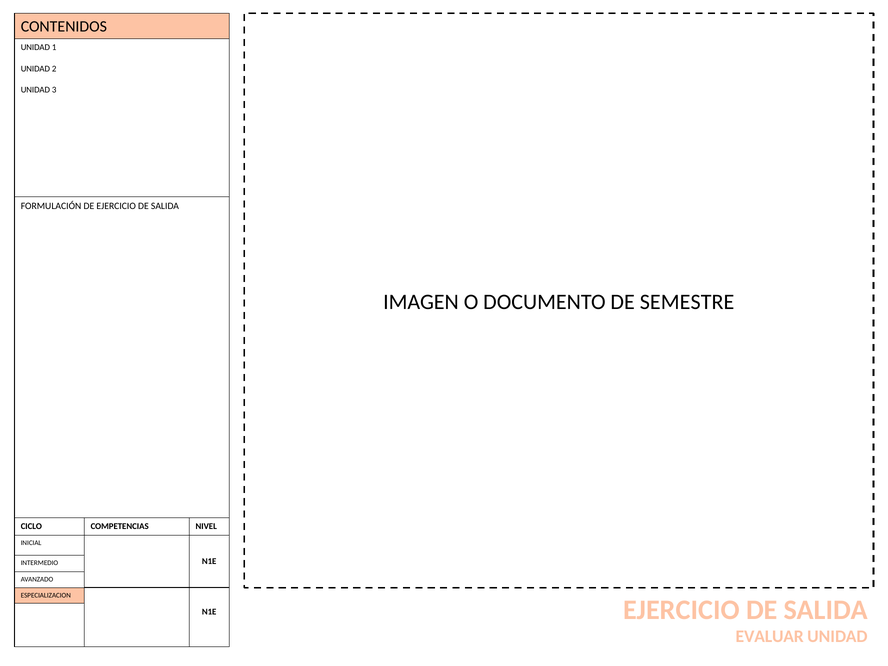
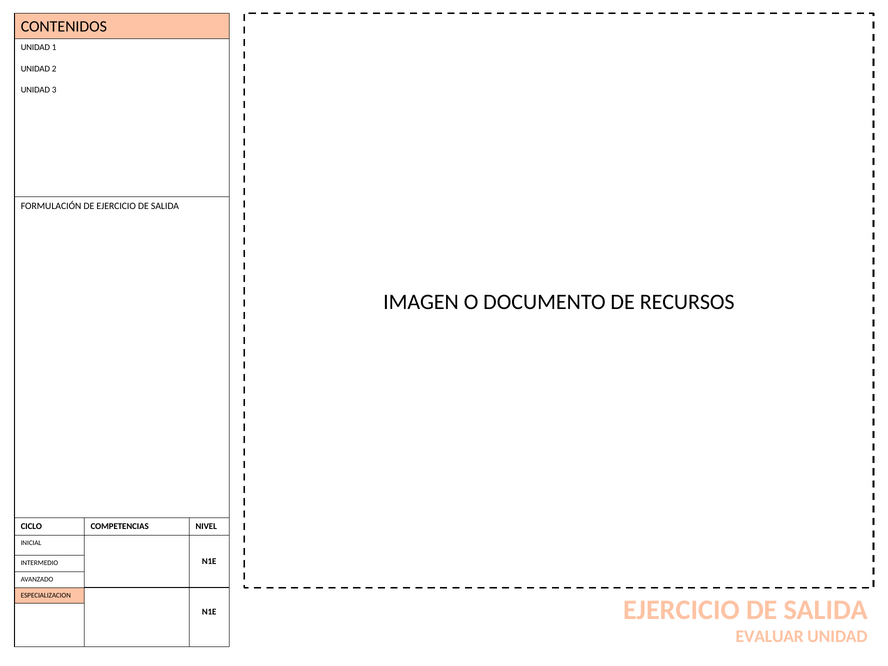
SEMESTRE: SEMESTRE -> RECURSOS
